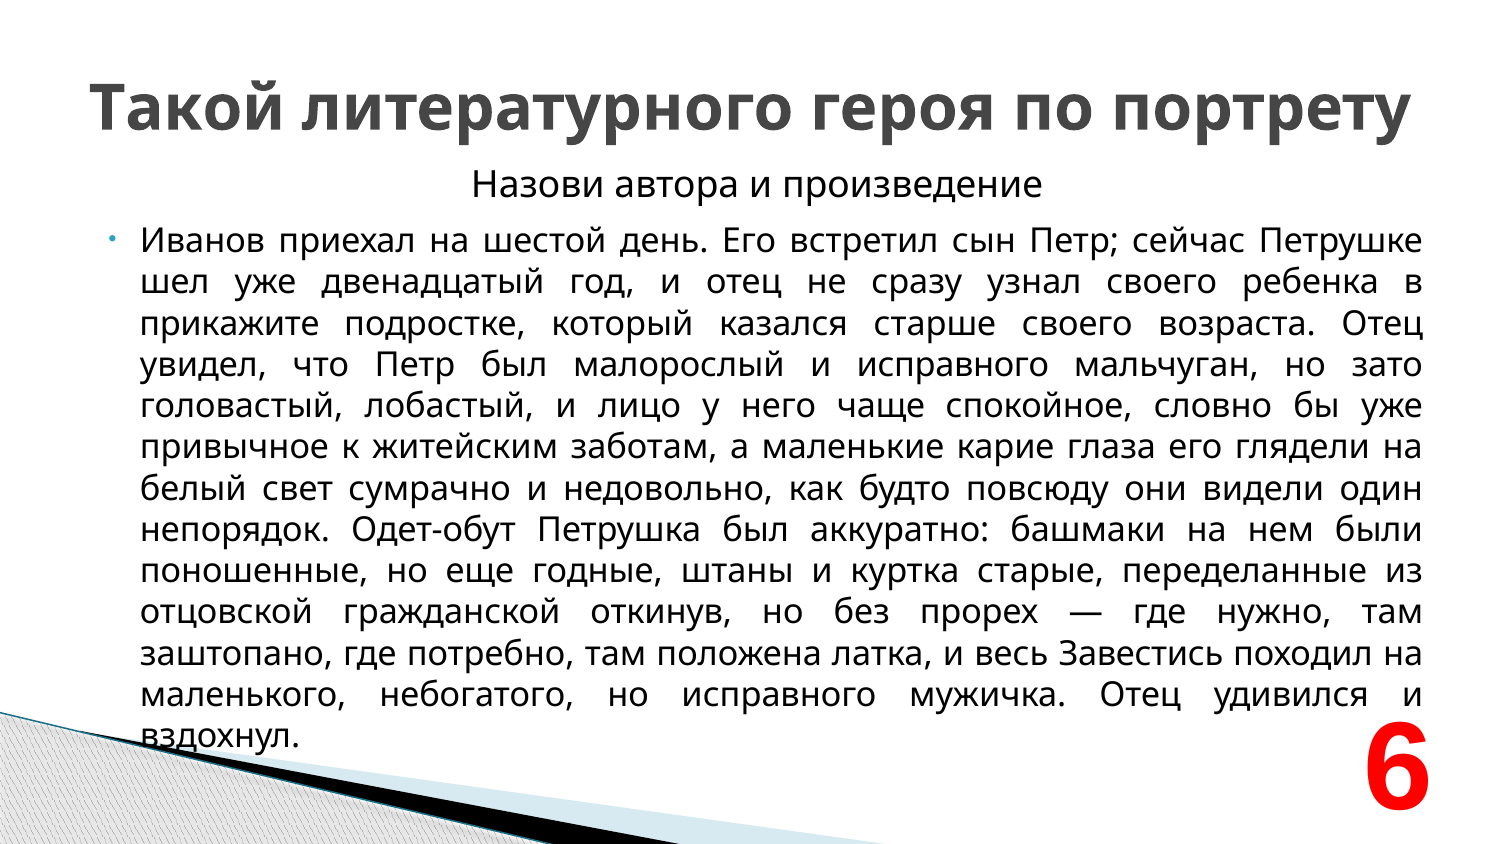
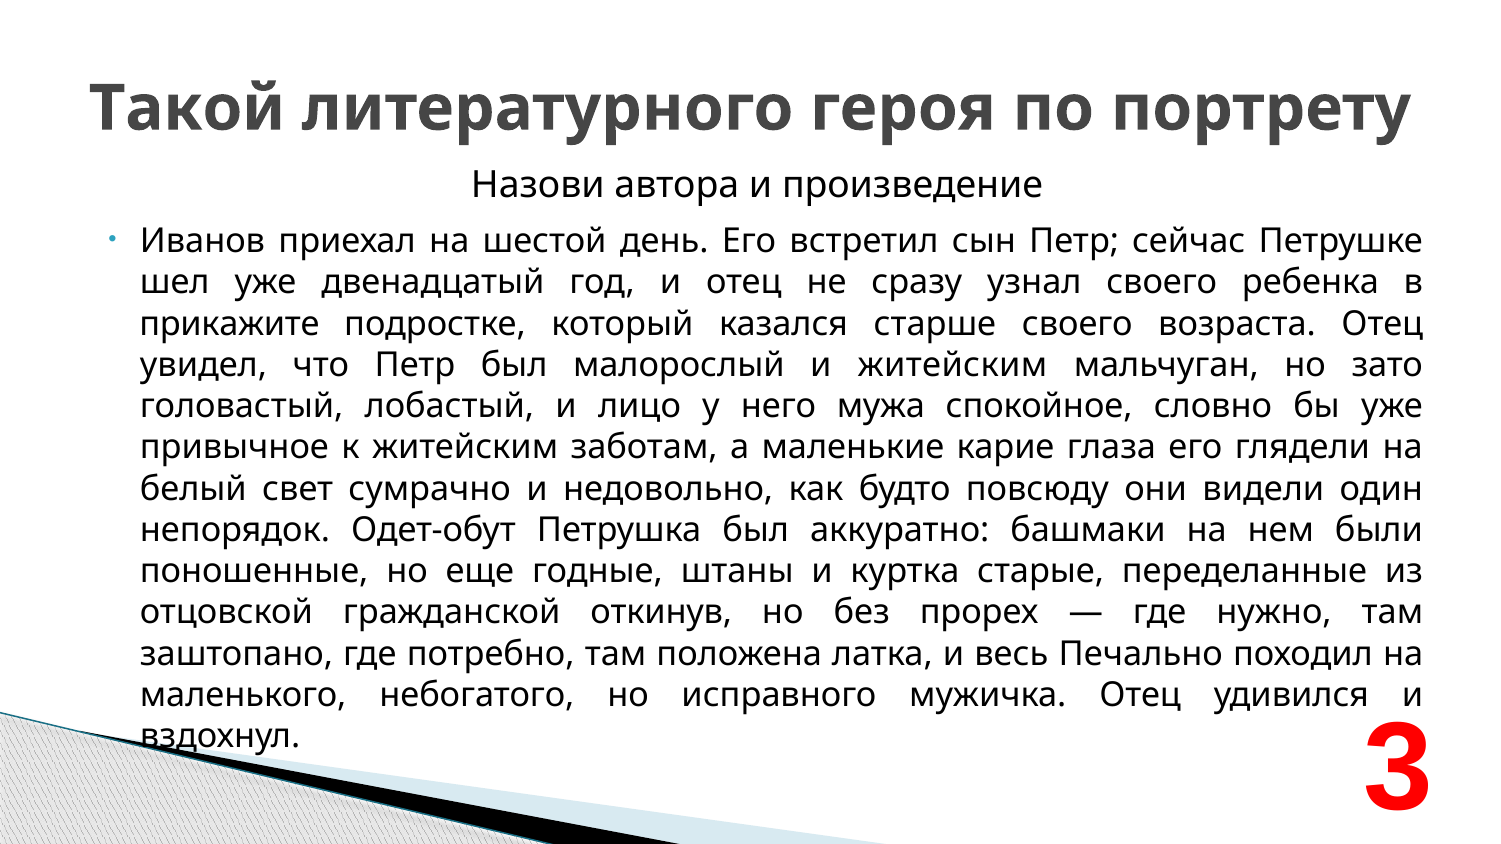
и исправного: исправного -> житейским
чаще: чаще -> мужа
Завестись: Завестись -> Печально
6: 6 -> 3
